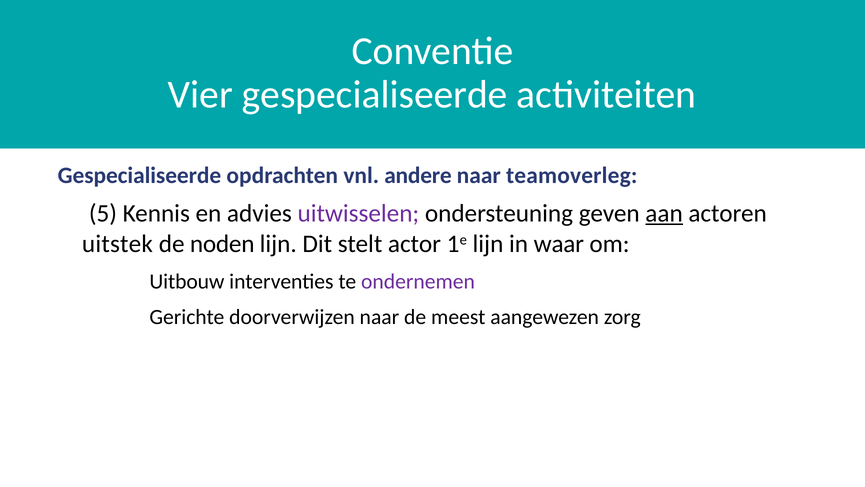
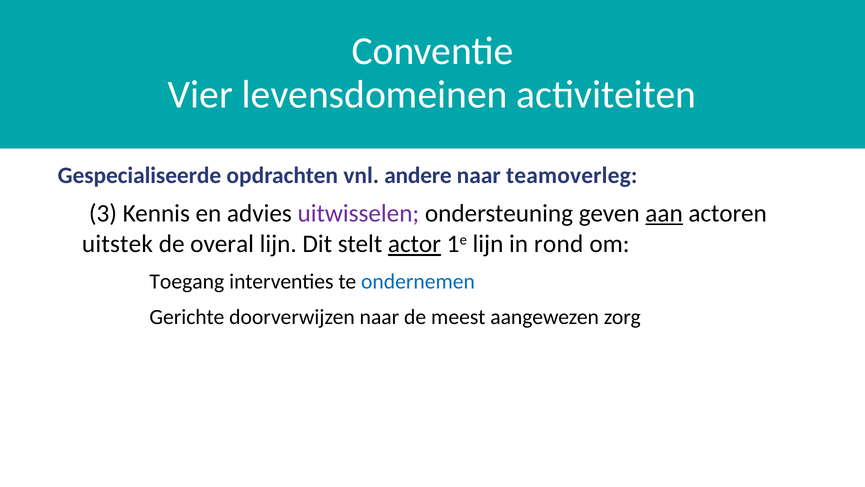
Vier gespecialiseerde: gespecialiseerde -> levensdomeinen
5: 5 -> 3
noden: noden -> overal
actor underline: none -> present
waar: waar -> rond
Uitbouw: Uitbouw -> Toegang
ondernemen colour: purple -> blue
